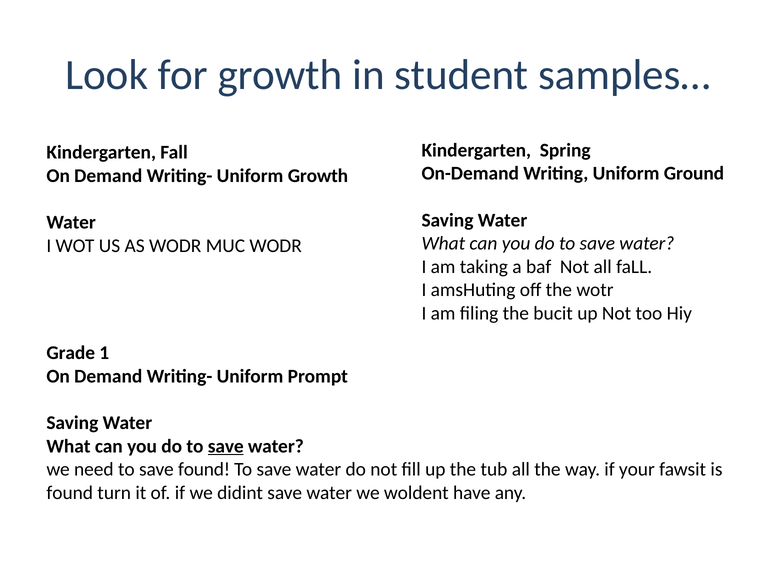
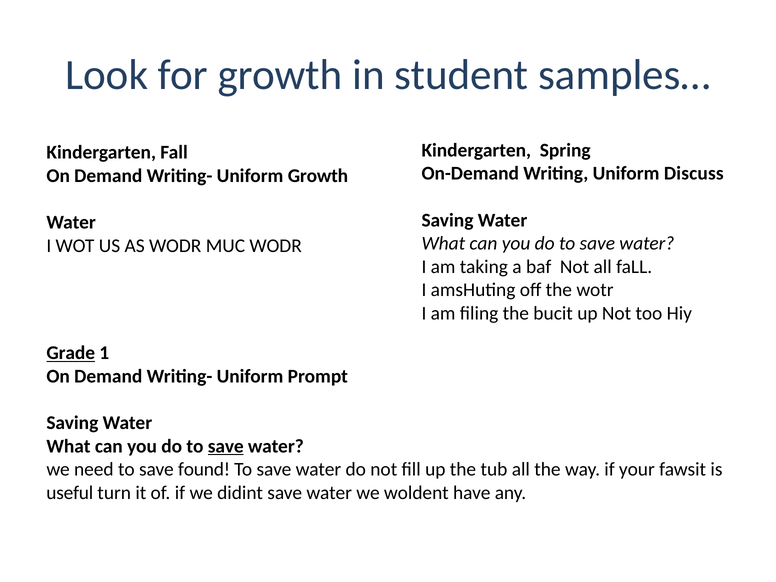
Ground: Ground -> Discuss
Grade underline: none -> present
found at (70, 493): found -> useful
